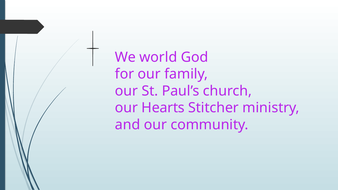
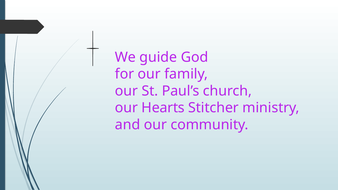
world: world -> guide
